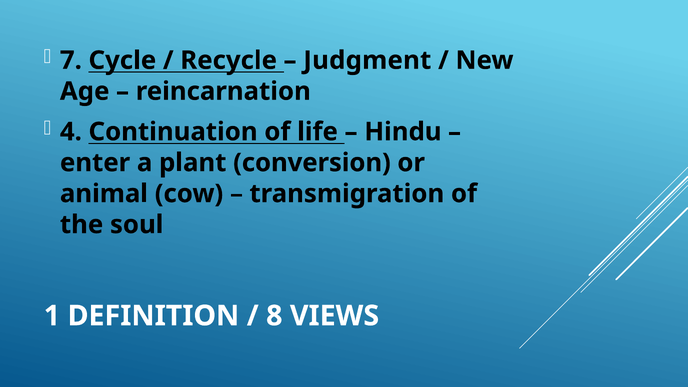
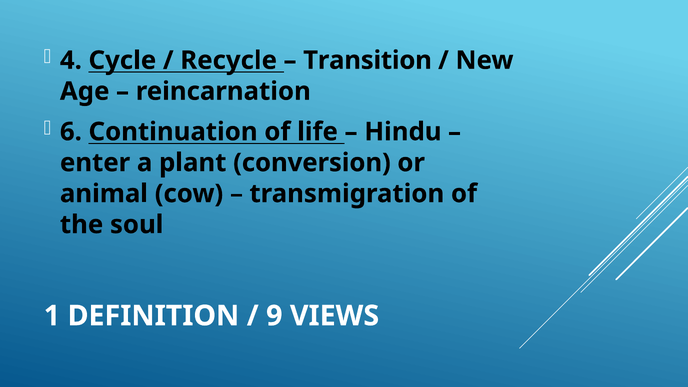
7: 7 -> 4
Judgment: Judgment -> Transition
4: 4 -> 6
8: 8 -> 9
